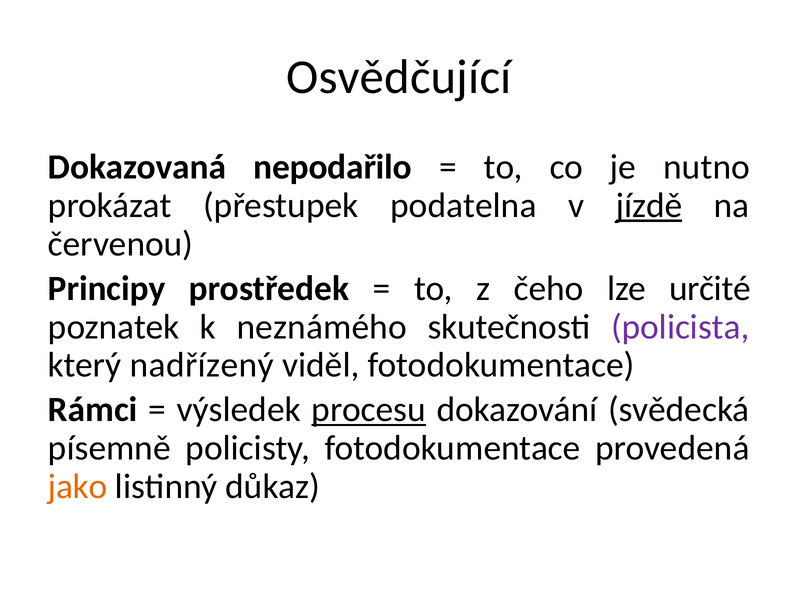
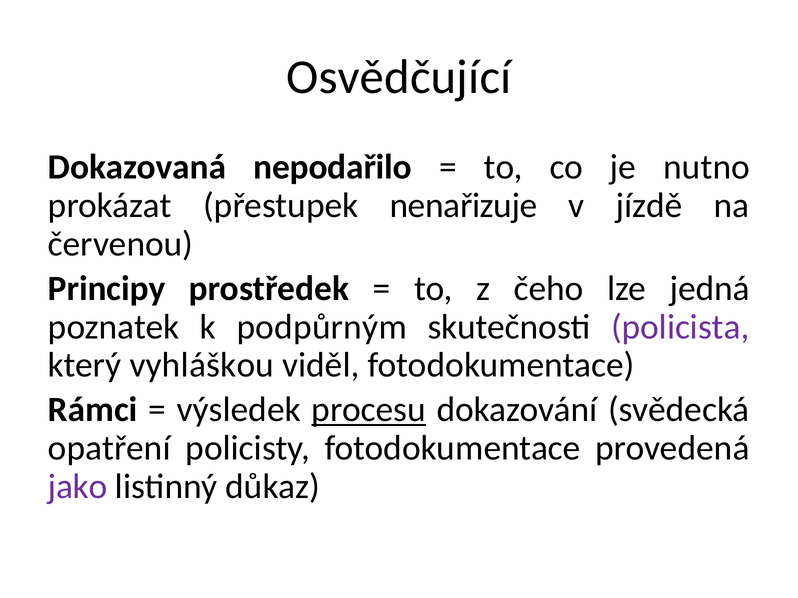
podatelna: podatelna -> nenařizuje
jízdě underline: present -> none
určité: určité -> jedná
neznámého: neznámého -> podpůrným
nadřízený: nadřízený -> vyhláškou
písemně: písemně -> opatření
jako colour: orange -> purple
